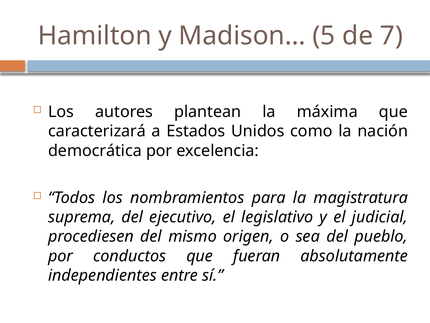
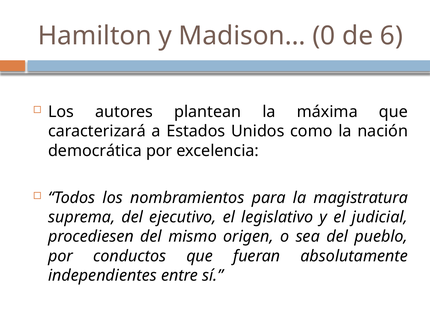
5: 5 -> 0
7: 7 -> 6
